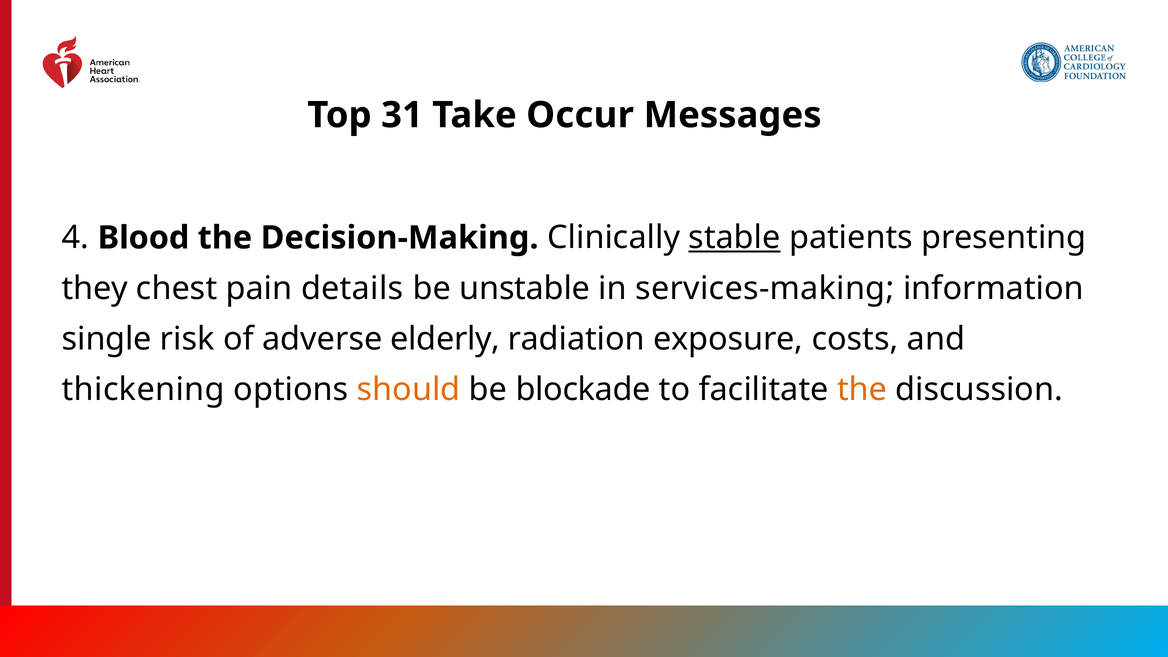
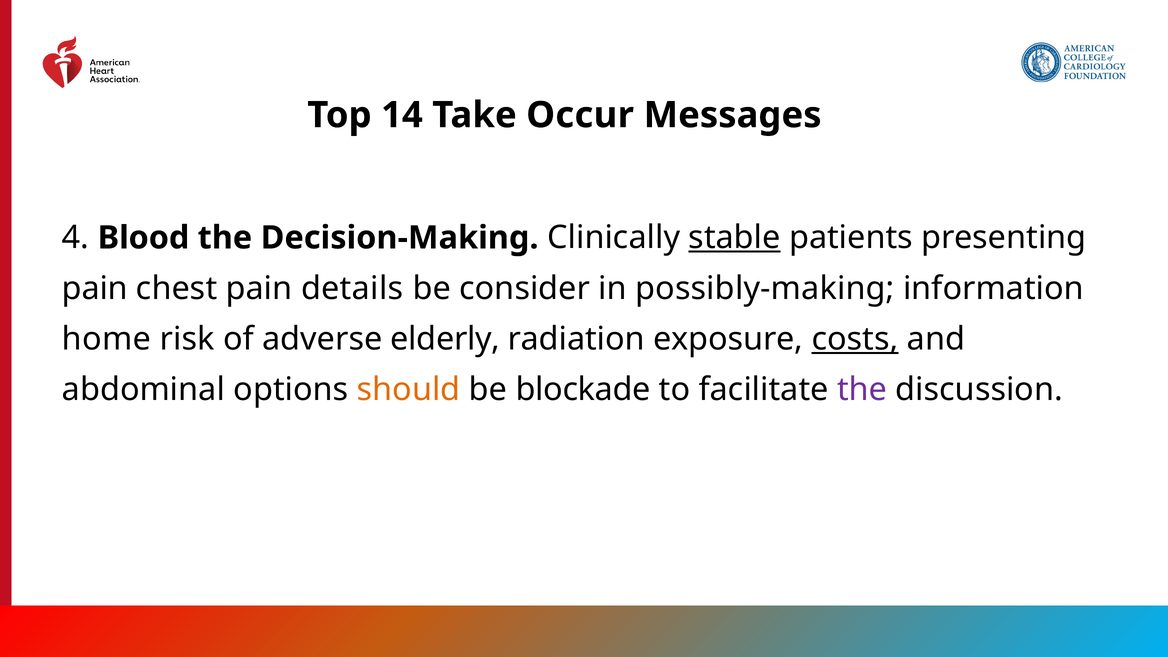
31: 31 -> 14
they at (95, 288): they -> pain
unstable: unstable -> consider
services-making: services-making -> possibly-making
single: single -> home
costs underline: none -> present
thickening: thickening -> abdominal
the at (862, 390) colour: orange -> purple
